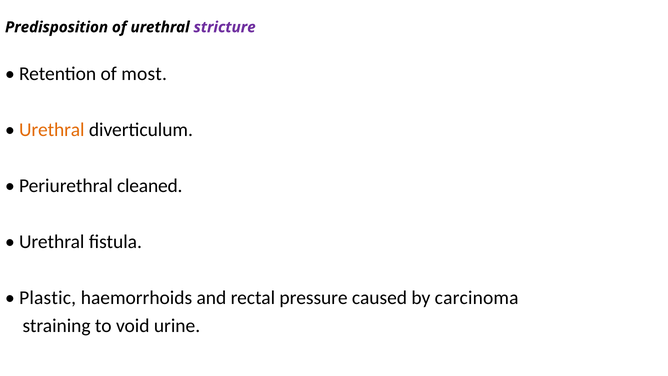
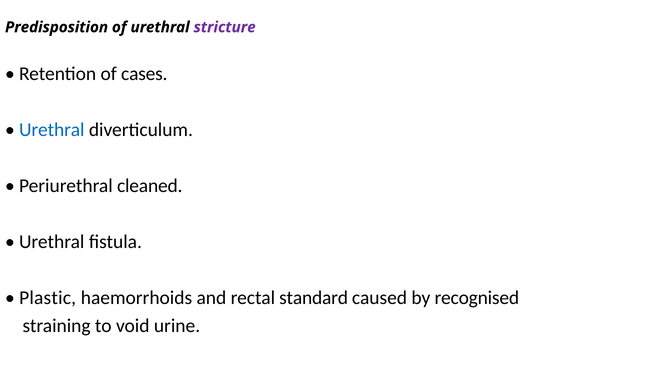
most: most -> cases
Urethral at (52, 130) colour: orange -> blue
pressure: pressure -> standard
carcinoma: carcinoma -> recognised
